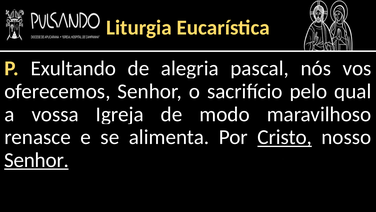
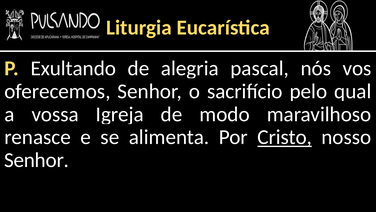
Senhor at (37, 160) underline: present -> none
